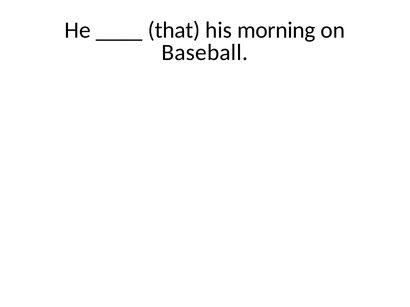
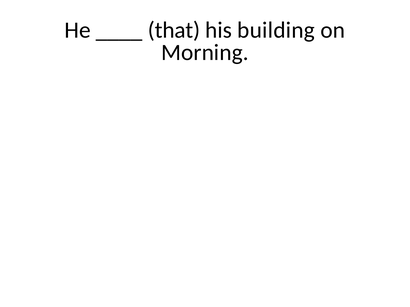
morning: morning -> building
Baseball: Baseball -> Morning
